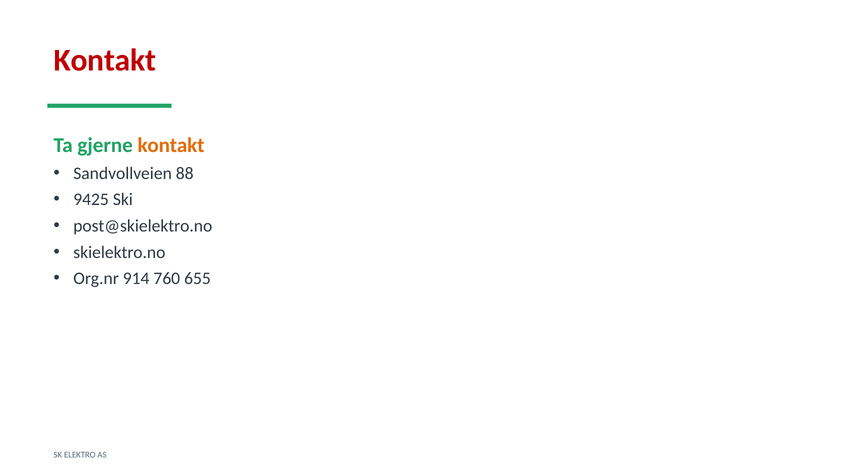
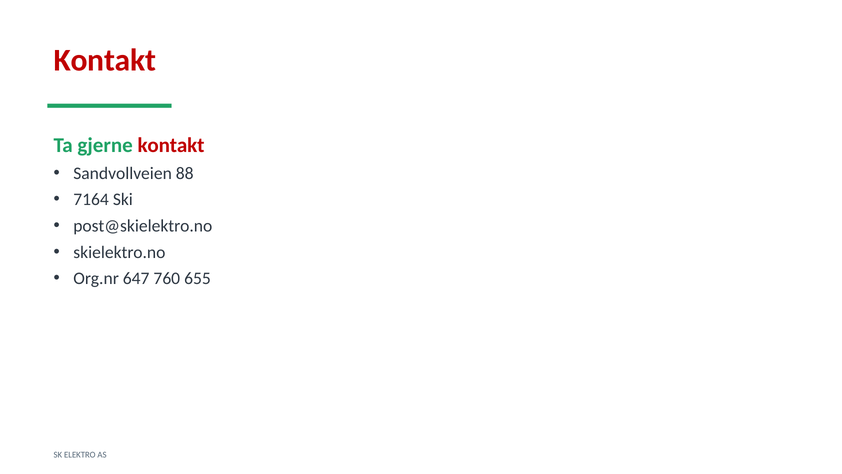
kontakt at (171, 145) colour: orange -> red
9425: 9425 -> 7164
914: 914 -> 647
